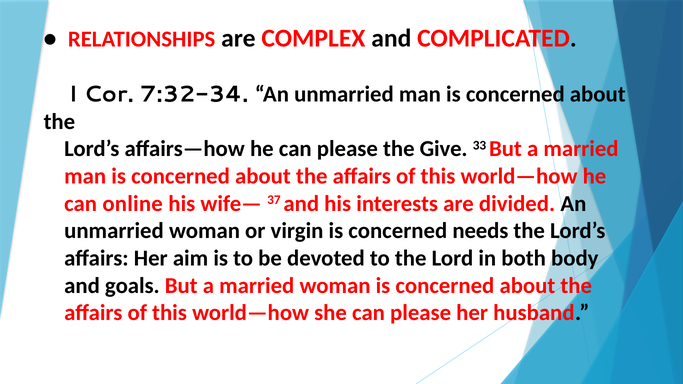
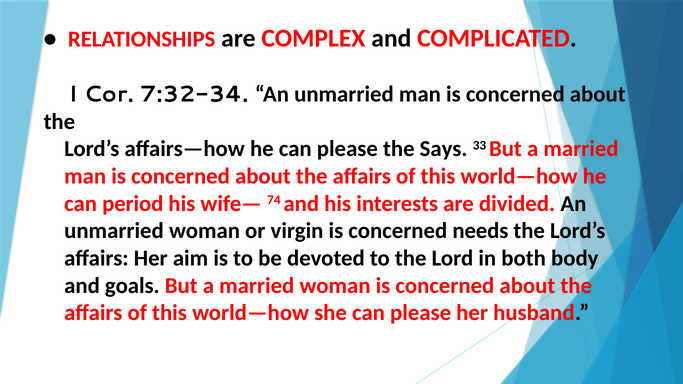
Give: Give -> Says
online: online -> period
37: 37 -> 74
